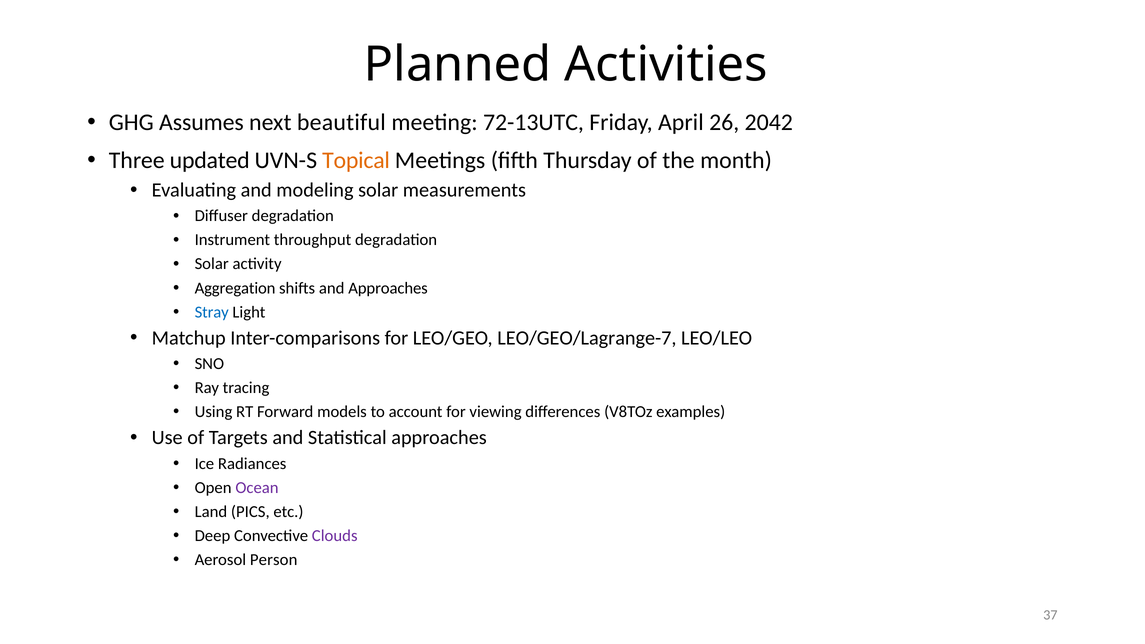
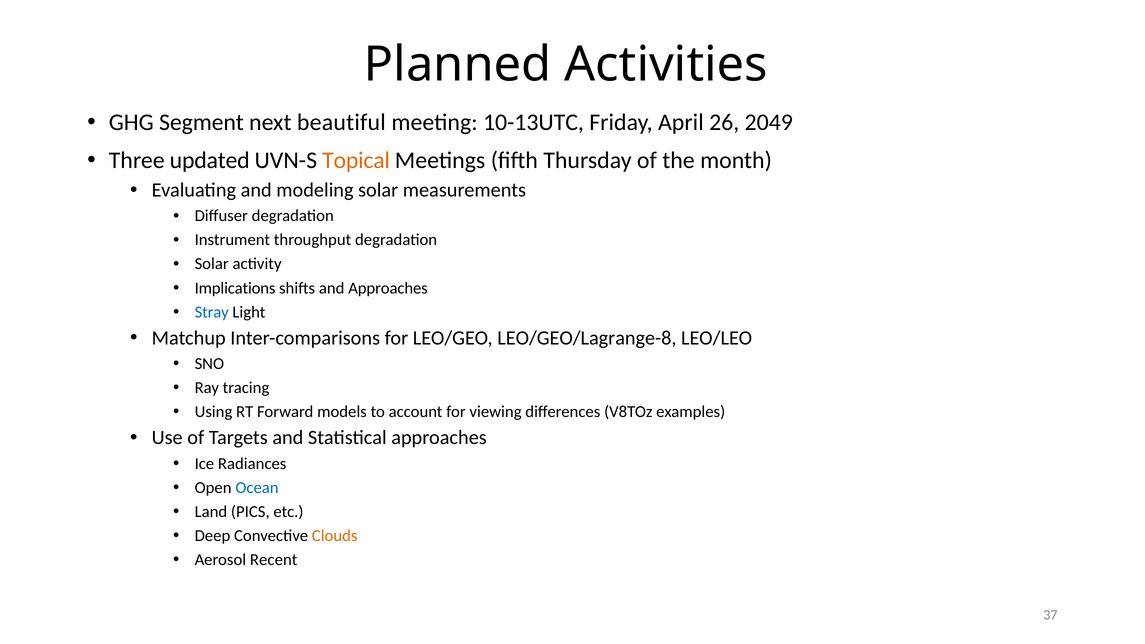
Assumes: Assumes -> Segment
72-13UTC: 72-13UTC -> 10-13UTC
2042: 2042 -> 2049
Aggregation: Aggregation -> Implications
LEO/GEO/Lagrange-7: LEO/GEO/Lagrange-7 -> LEO/GEO/Lagrange-8
Ocean colour: purple -> blue
Clouds colour: purple -> orange
Person: Person -> Recent
